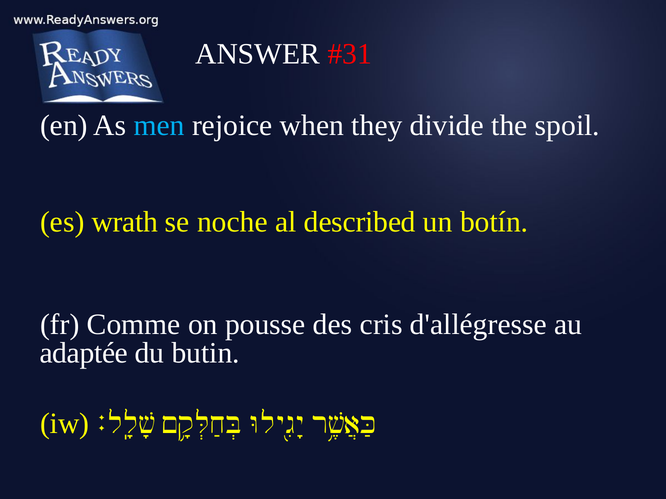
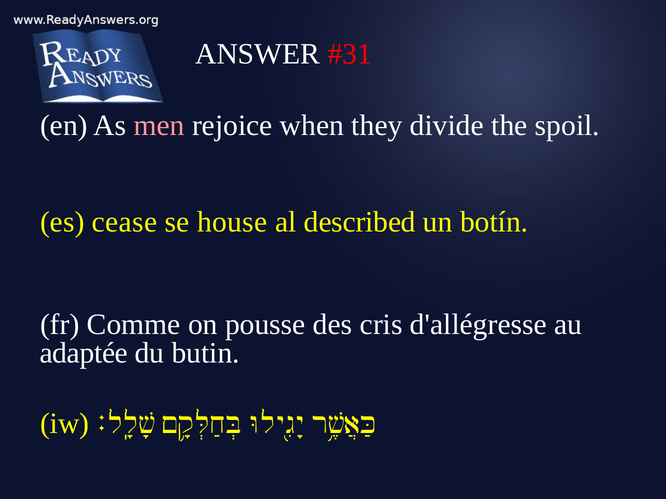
men colour: light blue -> pink
wrath: wrath -> cease
noche: noche -> house
